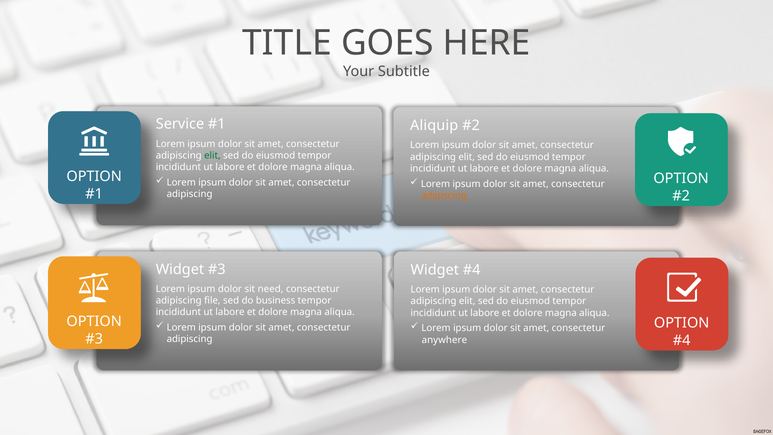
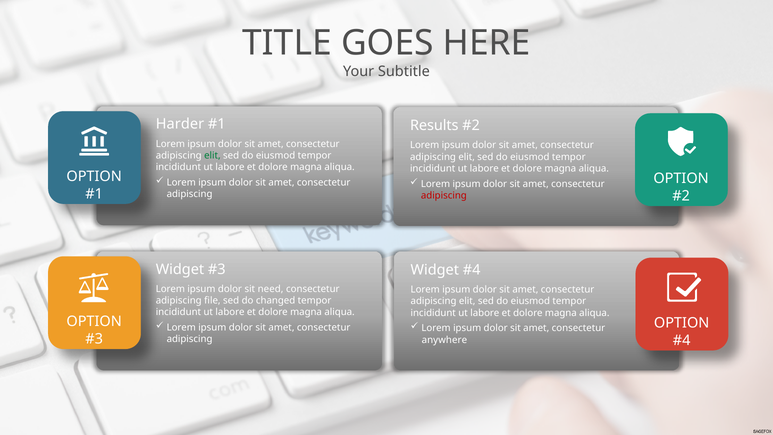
Service: Service -> Harder
Aliquip: Aliquip -> Results
adipiscing at (444, 195) colour: orange -> red
business: business -> changed
